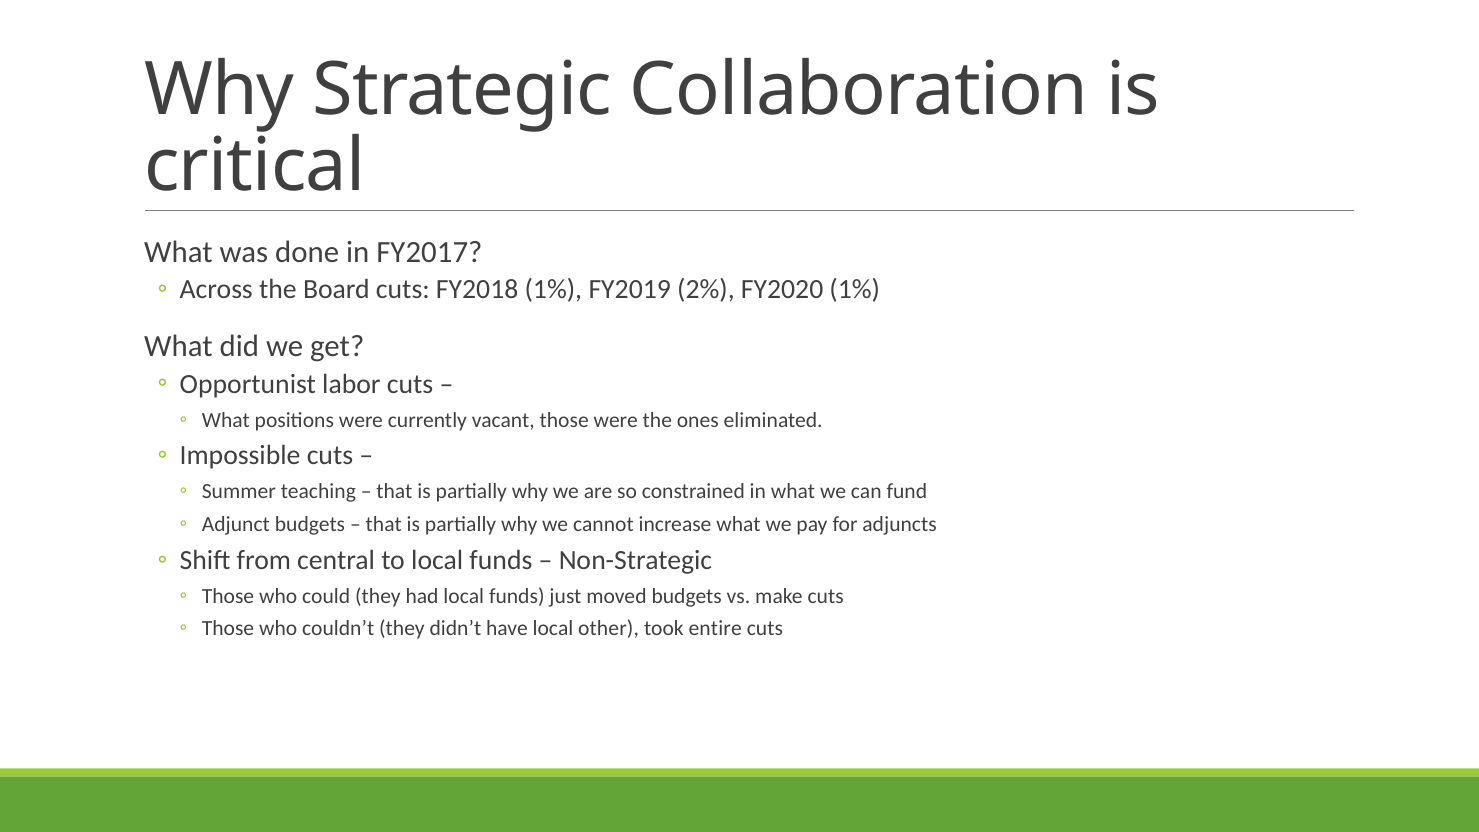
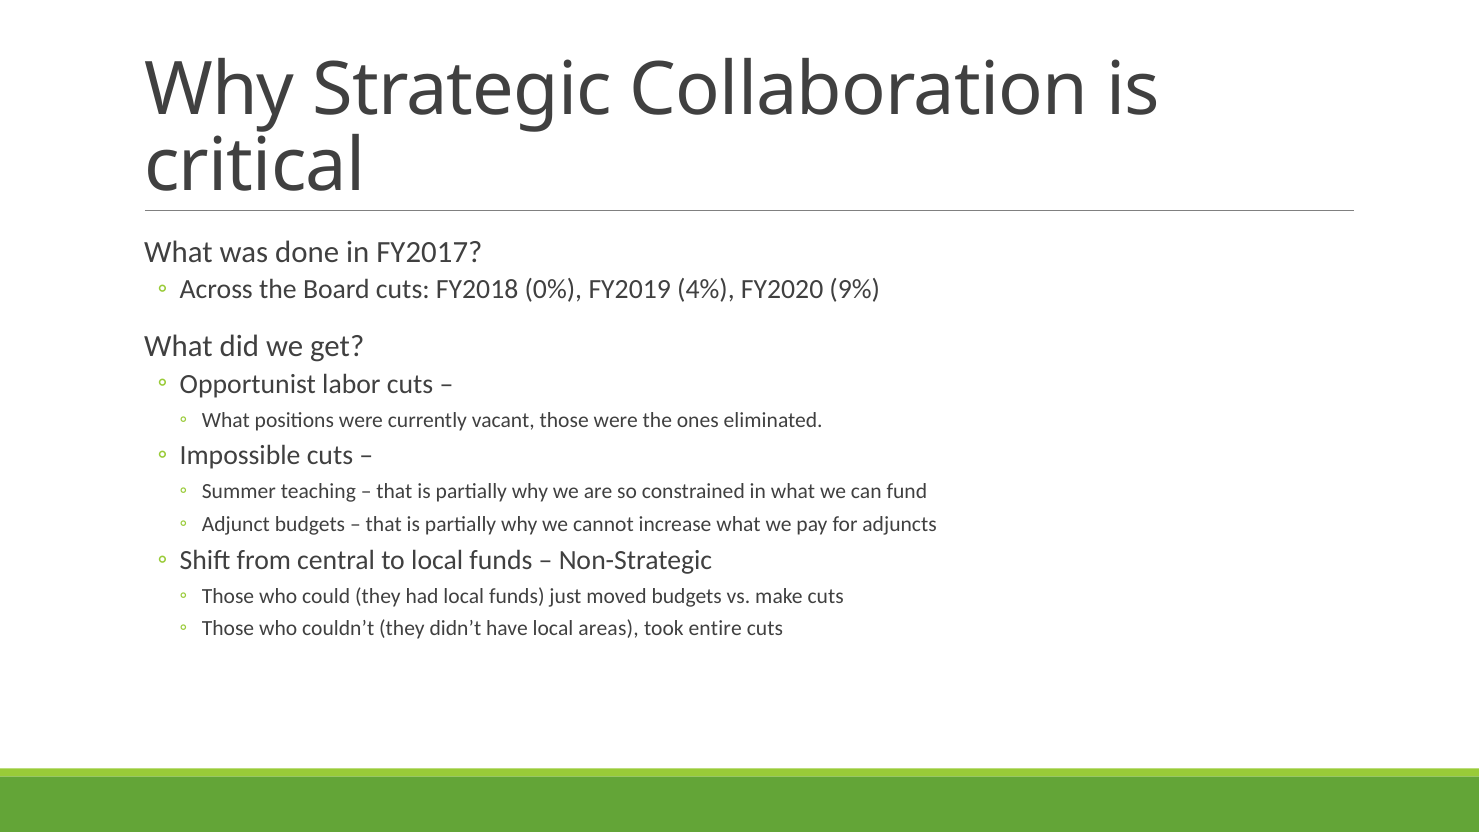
FY2018 1%: 1% -> 0%
2%: 2% -> 4%
FY2020 1%: 1% -> 9%
other: other -> areas
